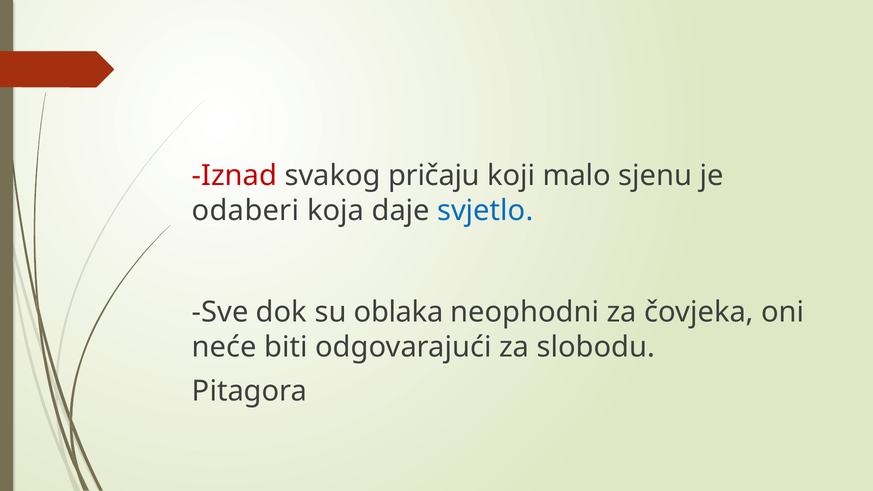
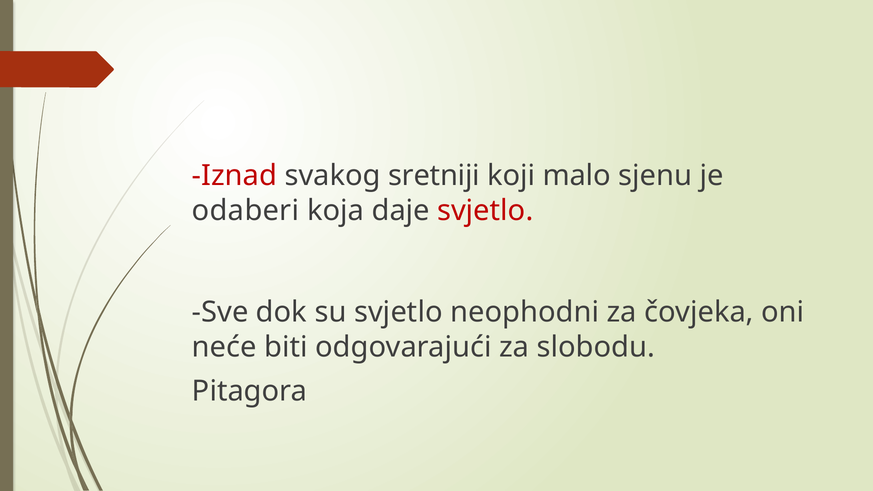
pričaju: pričaju -> sretniji
svjetlo at (485, 211) colour: blue -> red
su oblaka: oblaka -> svjetlo
